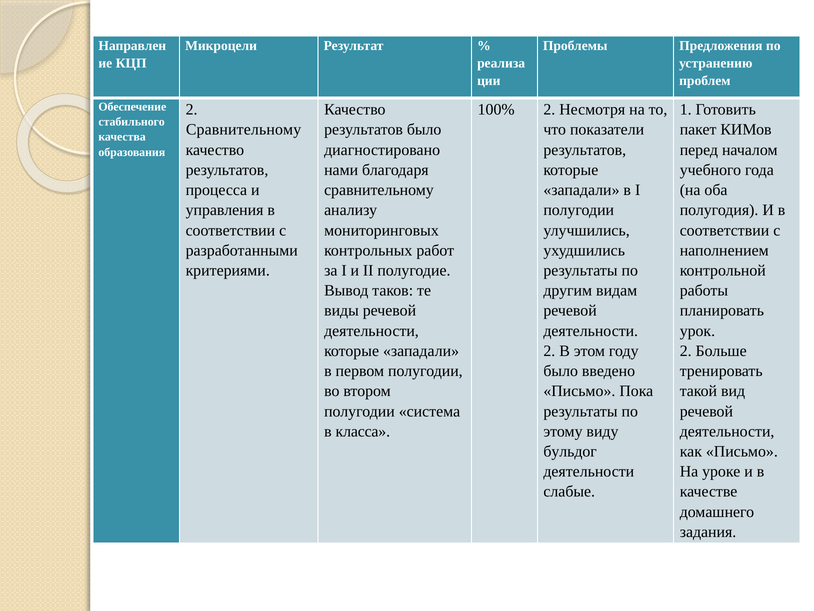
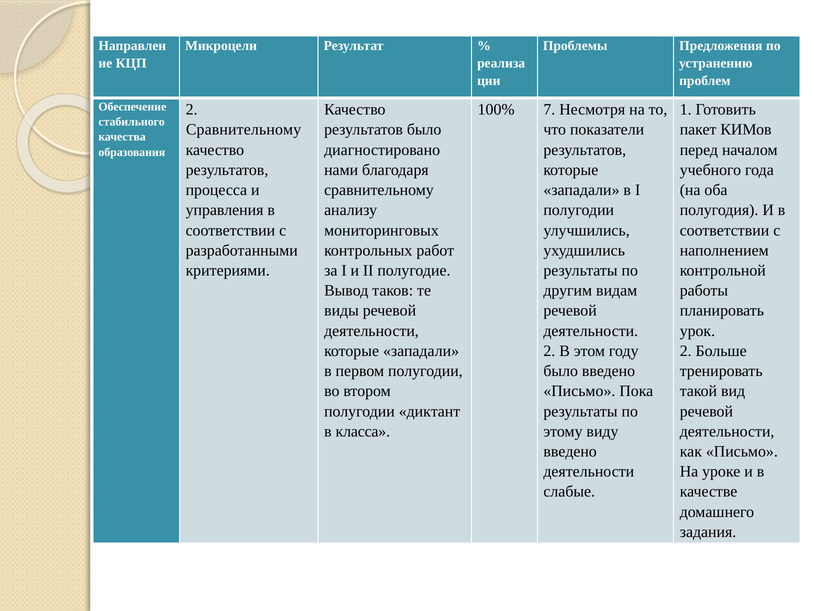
100% 2: 2 -> 7
система: система -> диктант
бульдог at (570, 451): бульдог -> введено
